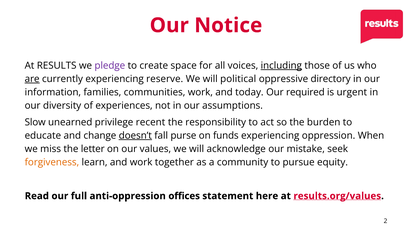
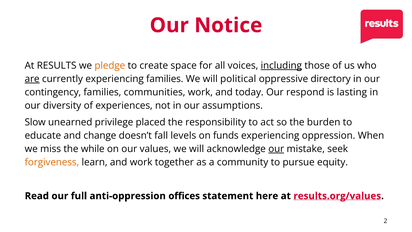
pledge colour: purple -> orange
experiencing reserve: reserve -> families
information: information -> contingency
required: required -> respond
urgent: urgent -> lasting
recent: recent -> placed
doesn’t underline: present -> none
purse: purse -> levels
letter: letter -> while
our at (276, 149) underline: none -> present
